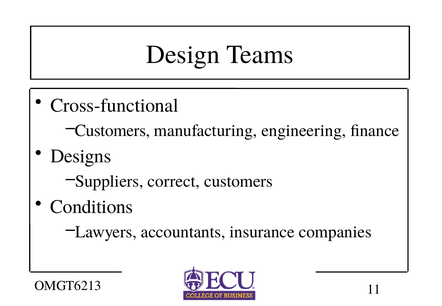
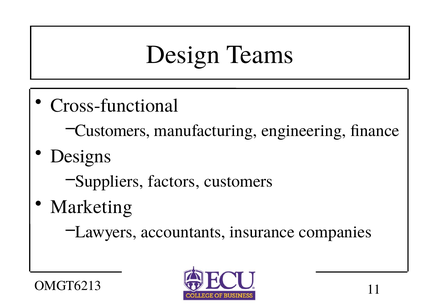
correct: correct -> factors
Conditions: Conditions -> Marketing
